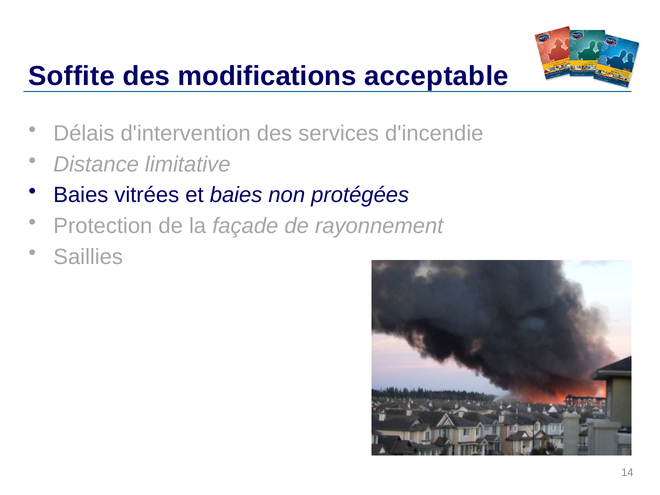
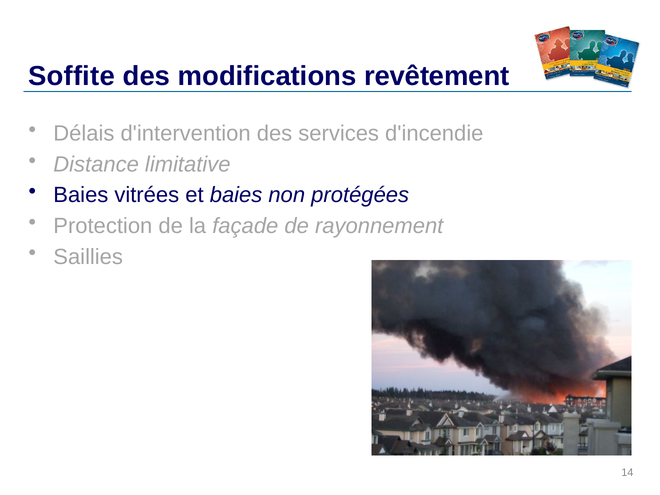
acceptable: acceptable -> revêtement
